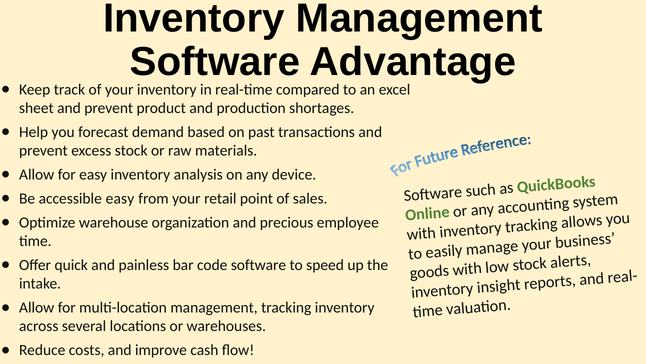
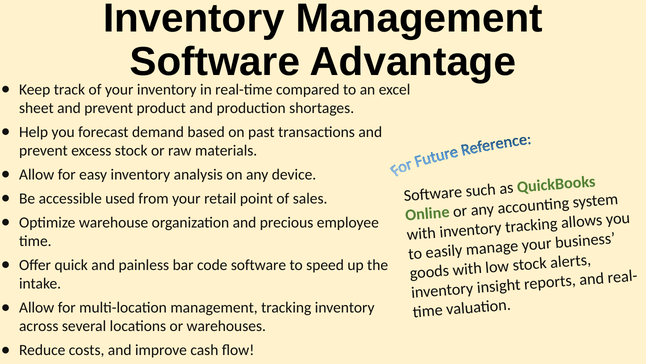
accessible easy: easy -> used
